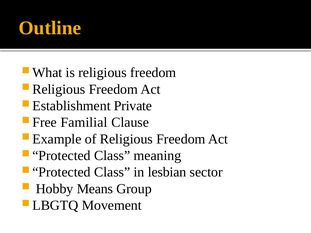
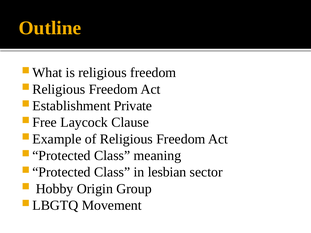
Familial: Familial -> Laycock
Means: Means -> Origin
